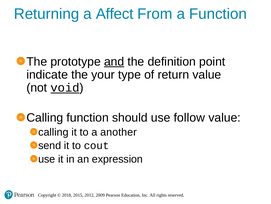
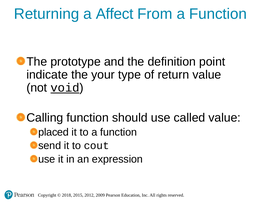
and underline: present -> none
follow: follow -> called
calling at (53, 132): calling -> placed
to a another: another -> function
